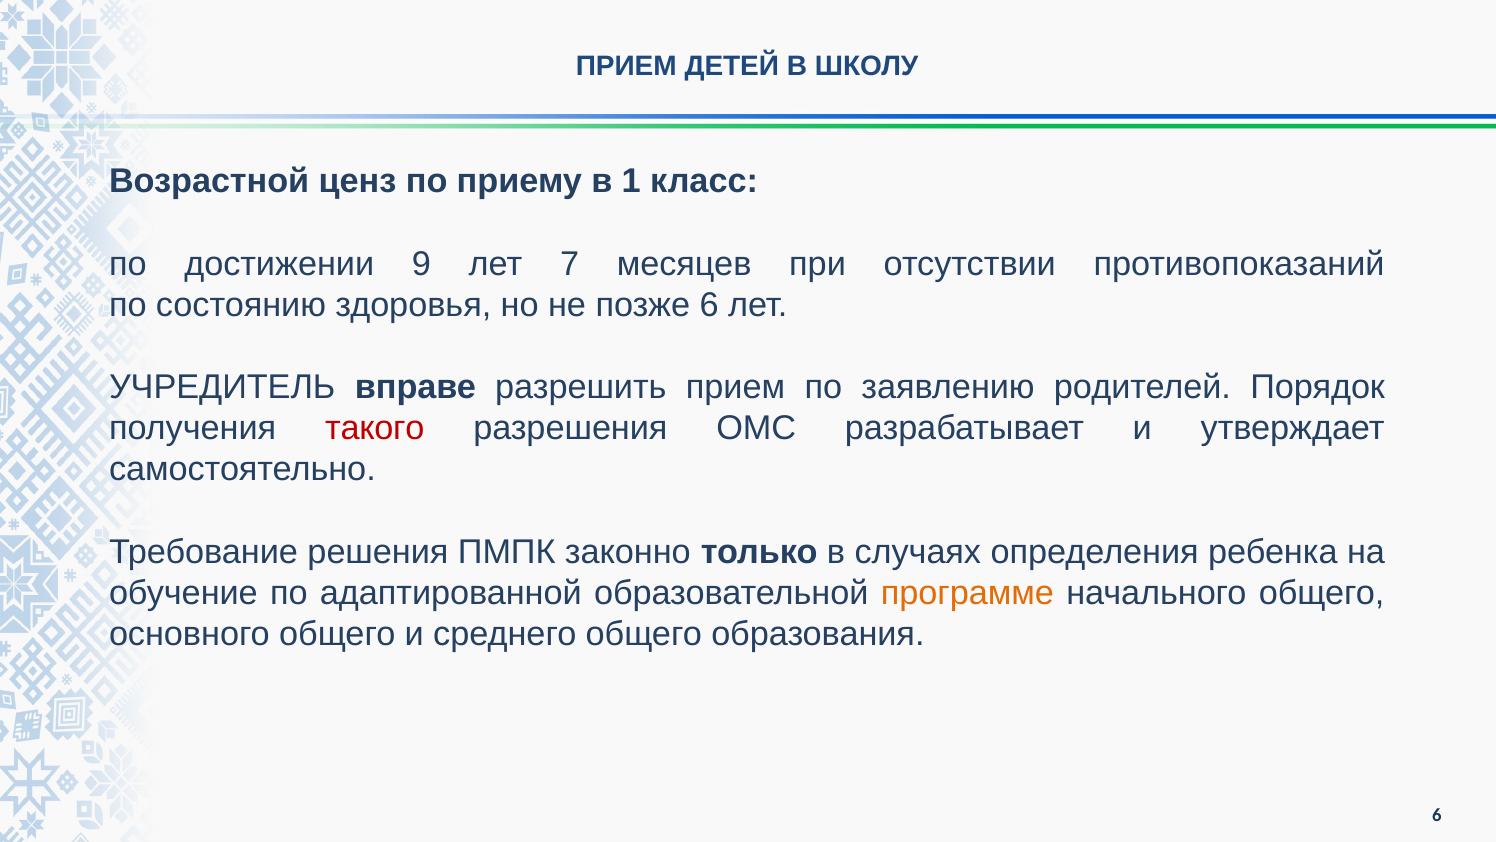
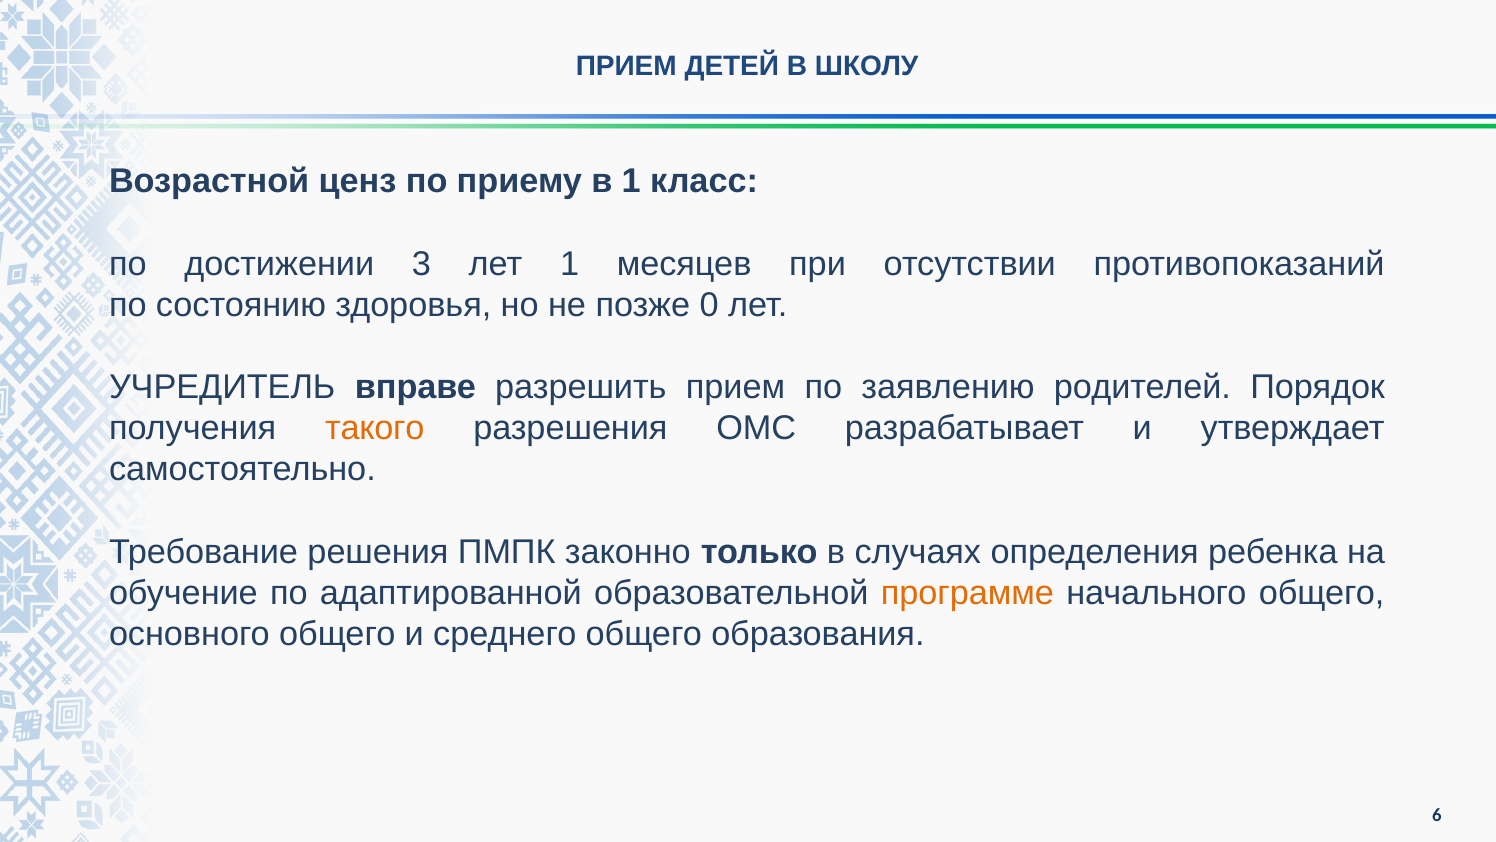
9: 9 -> 3
лет 7: 7 -> 1
позже 6: 6 -> 0
такого colour: red -> orange
